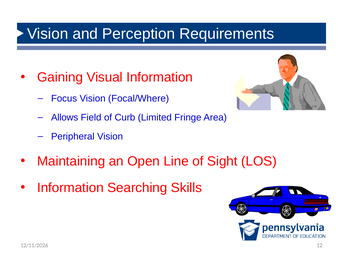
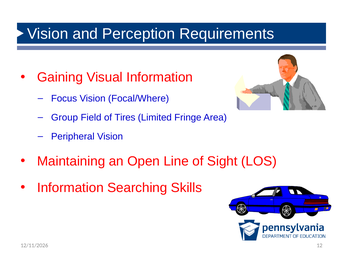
Allows: Allows -> Group
Curb: Curb -> Tires
